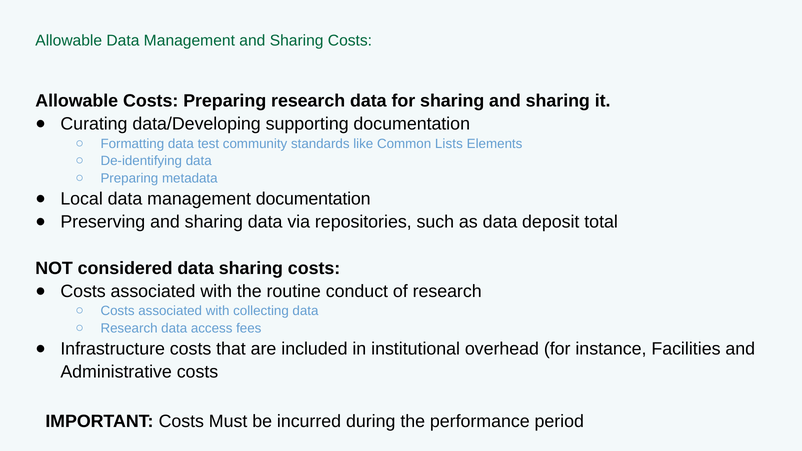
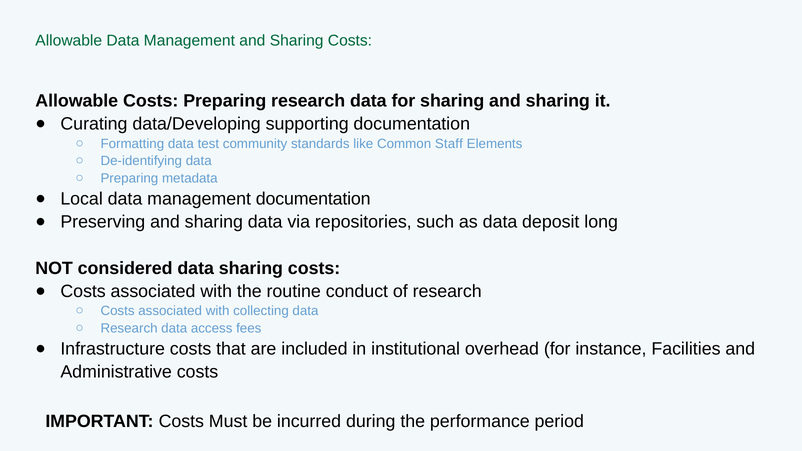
Lists: Lists -> Staff
total: total -> long
